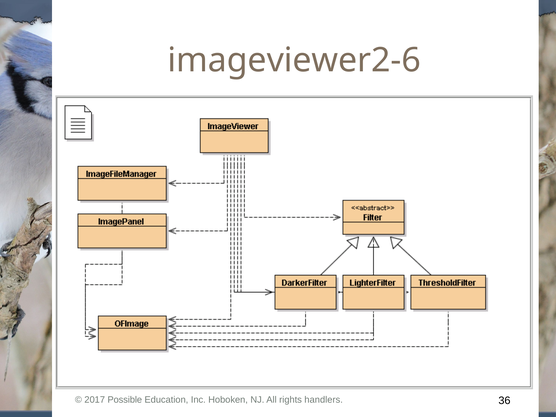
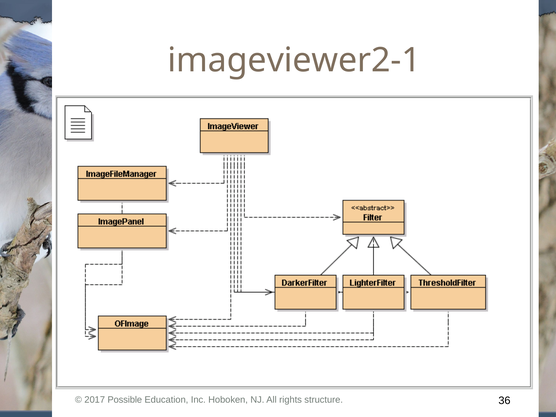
imageviewer2-6: imageviewer2-6 -> imageviewer2-1
handlers: handlers -> structure
